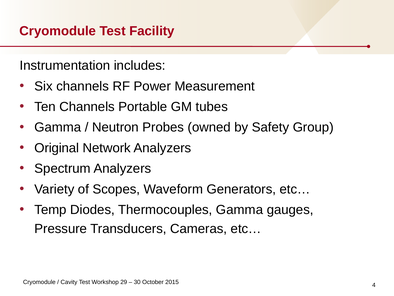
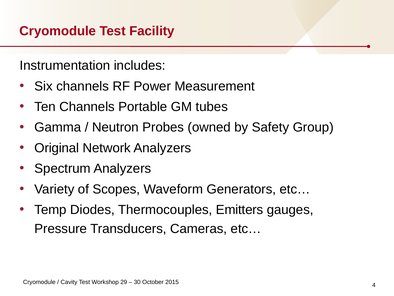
Thermocouples Gamma: Gamma -> Emitters
